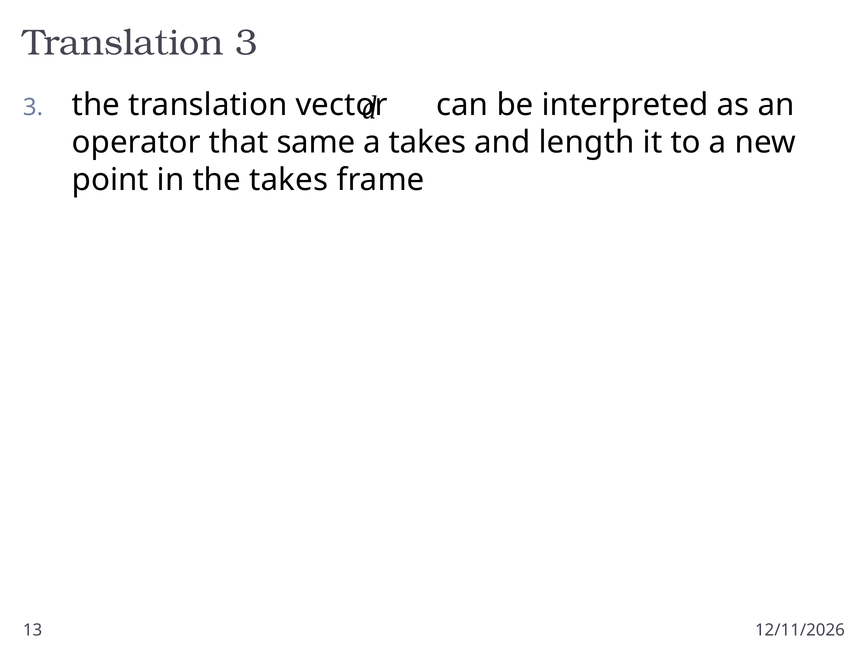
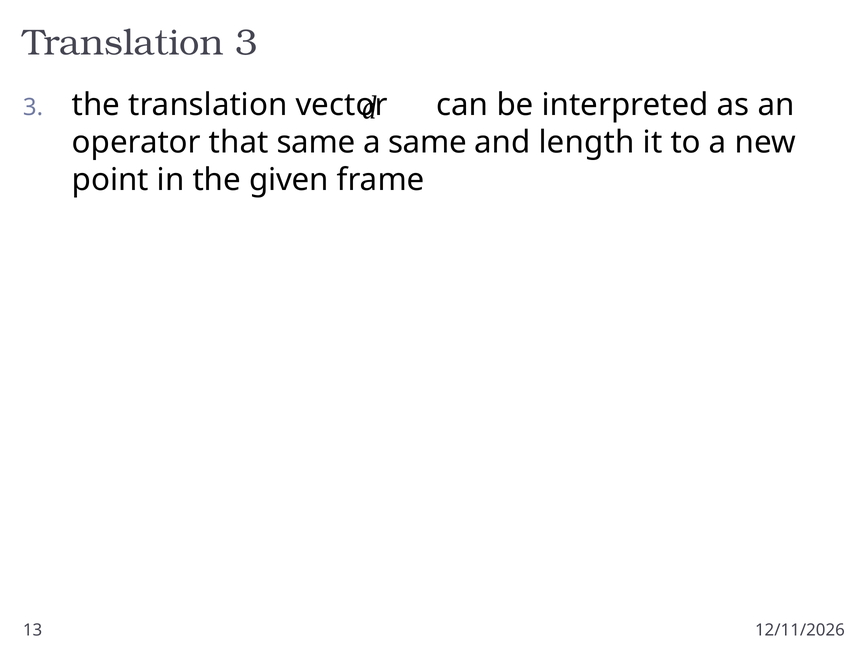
a takes: takes -> same
the takes: takes -> given
